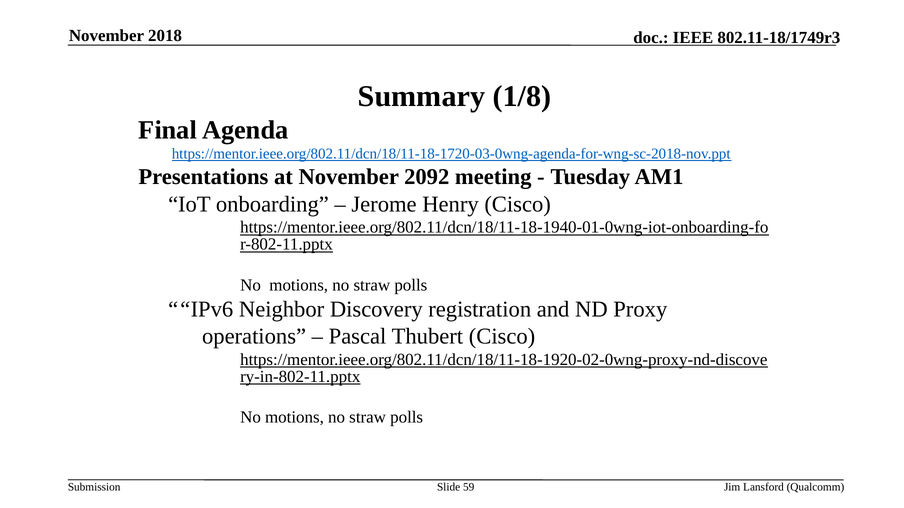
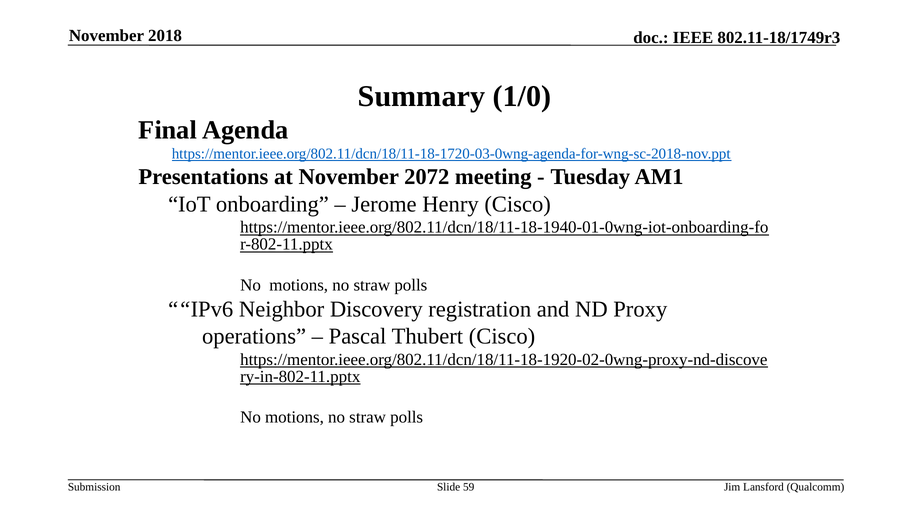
1/8: 1/8 -> 1/0
2092: 2092 -> 2072
